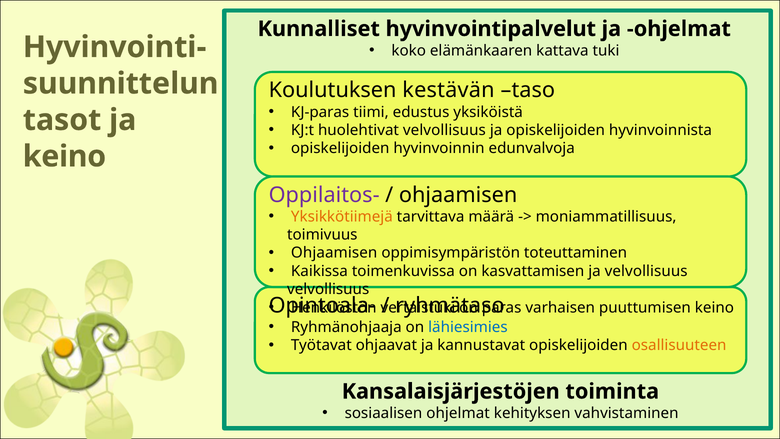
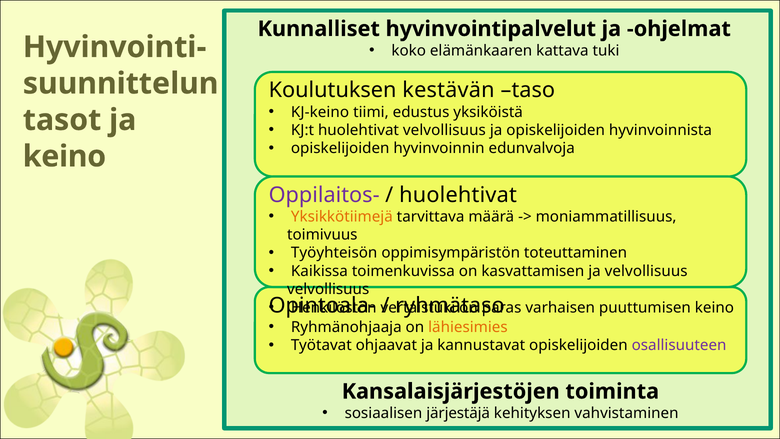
KJ-paras: KJ-paras -> KJ-keino
ohjaamisen at (458, 195): ohjaamisen -> huolehtivat
Ohjaamisen at (334, 253): Ohjaamisen -> Työyhteisön
lähiesimies colour: blue -> orange
osallisuuteen colour: orange -> purple
sosiaalisen ohjelmat: ohjelmat -> järjestäjä
